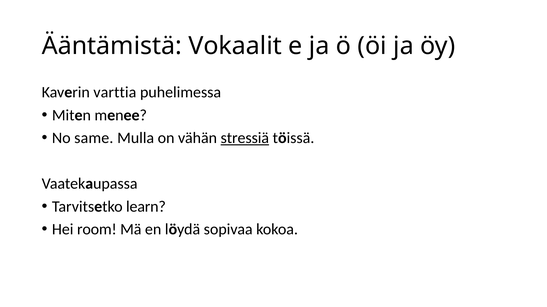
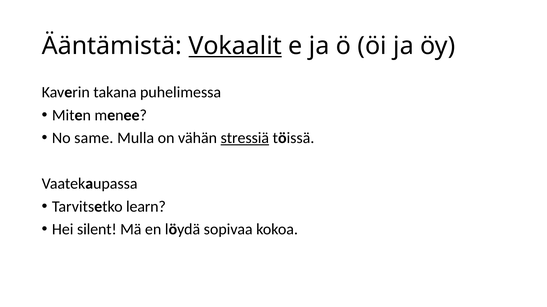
Vokaalit underline: none -> present
varttia: varttia -> takana
room: room -> silent
